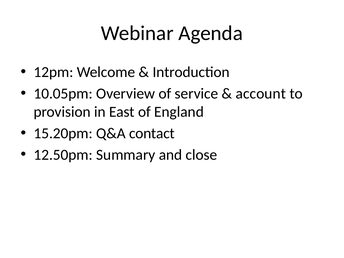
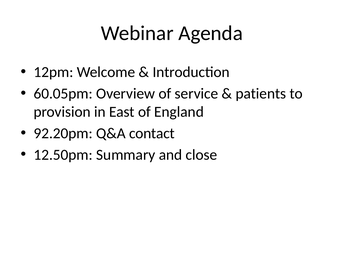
10.05pm: 10.05pm -> 60.05pm
account: account -> patients
15.20pm: 15.20pm -> 92.20pm
